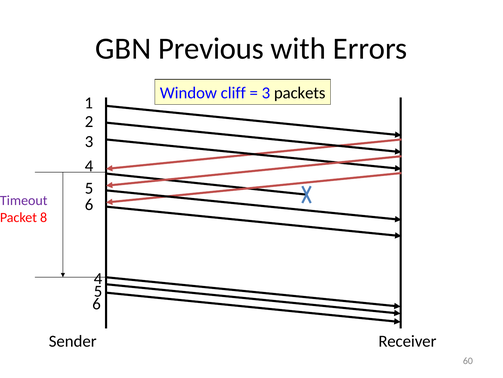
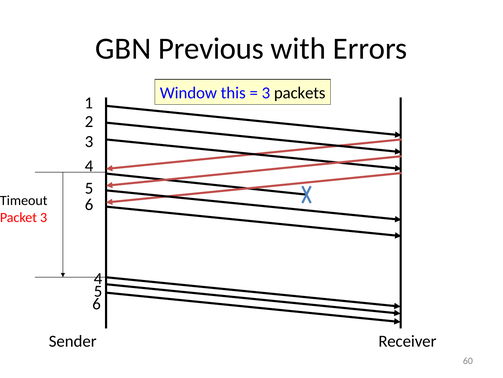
cliff: cliff -> this
Timeout colour: purple -> black
Packet 8: 8 -> 3
